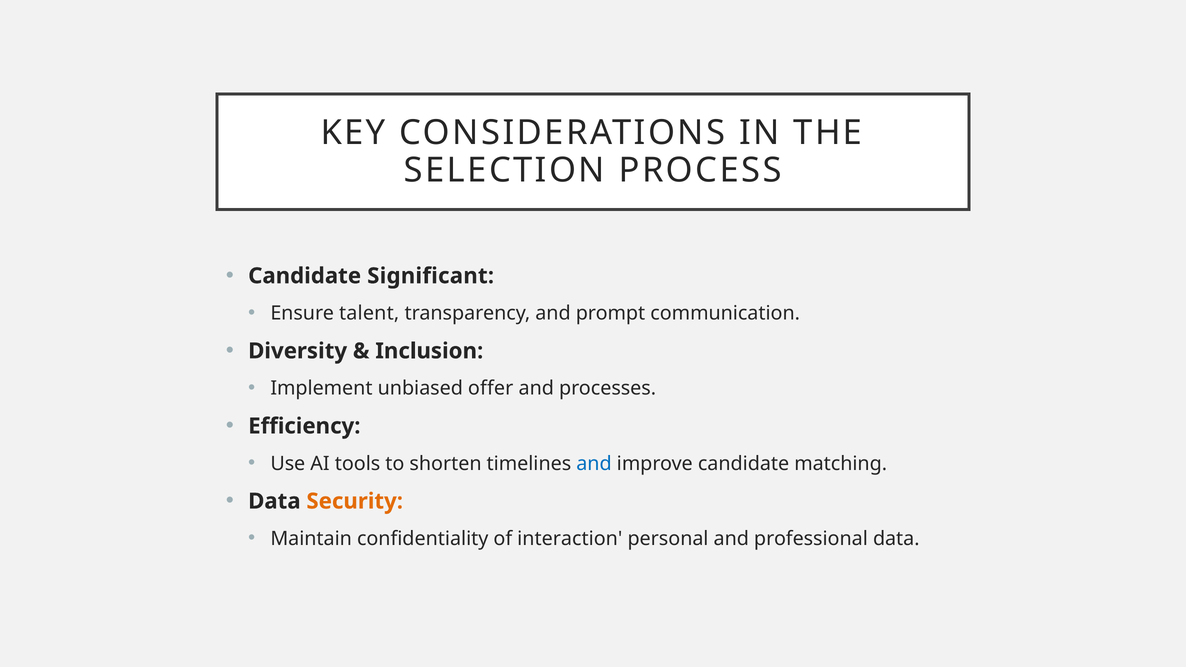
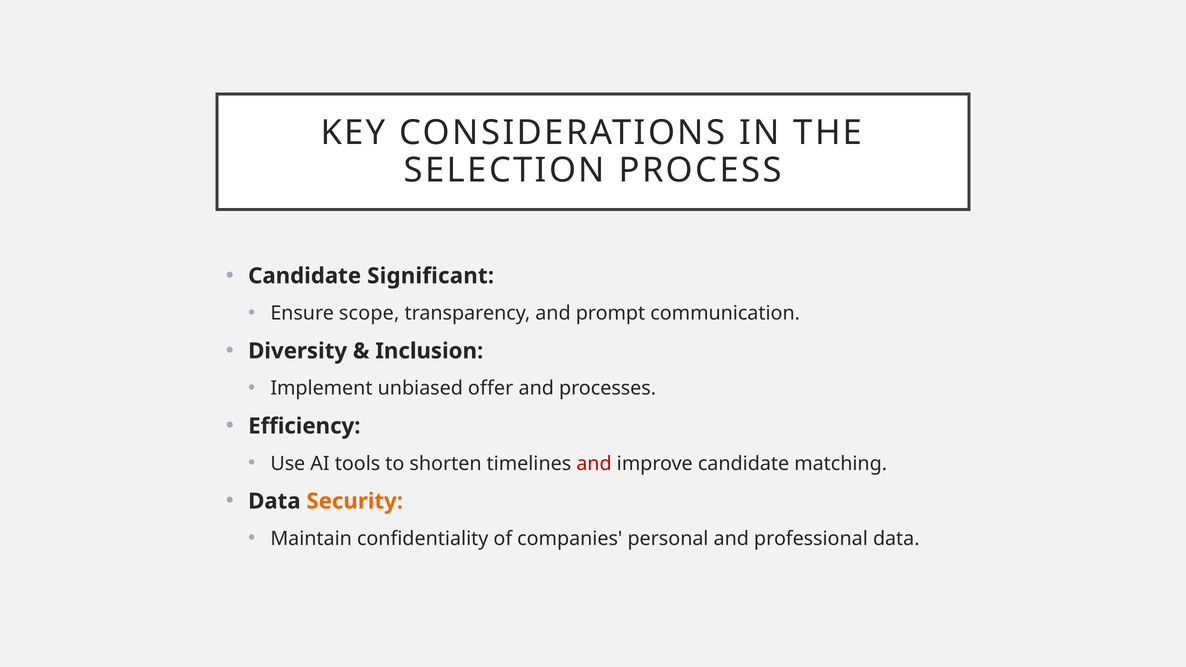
talent: talent -> scope
and at (594, 464) colour: blue -> red
interaction: interaction -> companies
